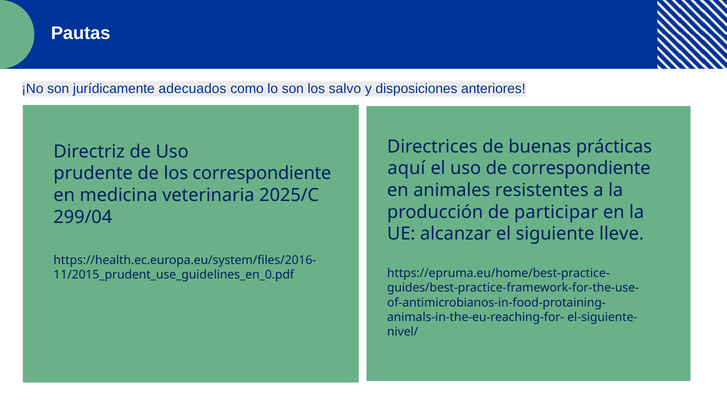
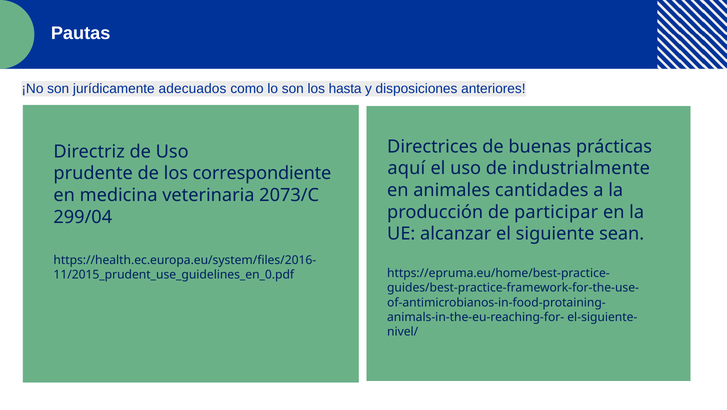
salvo: salvo -> hasta
de correspondiente: correspondiente -> industrialmente
resistentes: resistentes -> cantidades
2025/C: 2025/C -> 2073/C
lleve: lleve -> sean
